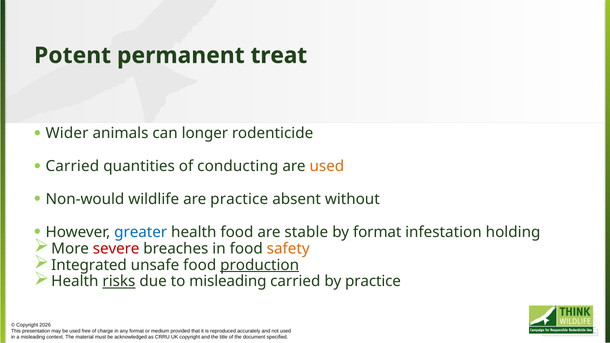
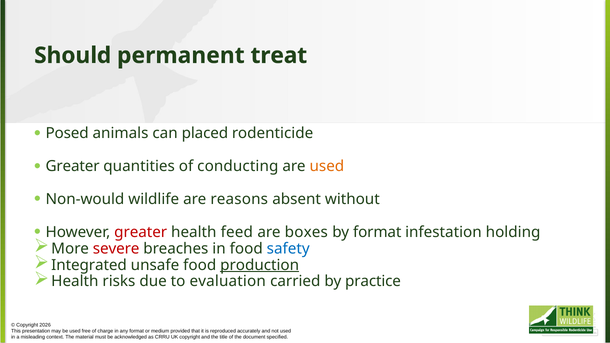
Potent: Potent -> Should
Wider: Wider -> Posed
longer: longer -> placed
Carried at (72, 166): Carried -> Greater
are practice: practice -> reasons
greater at (141, 232) colour: blue -> red
health food: food -> feed
stable: stable -> boxes
safety colour: orange -> blue
risks underline: present -> none
to misleading: misleading -> evaluation
